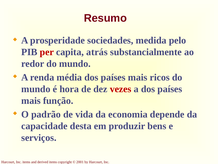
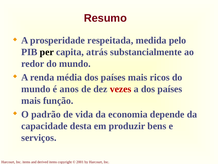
sociedades: sociedades -> respeitada
per colour: red -> black
hora: hora -> anos
